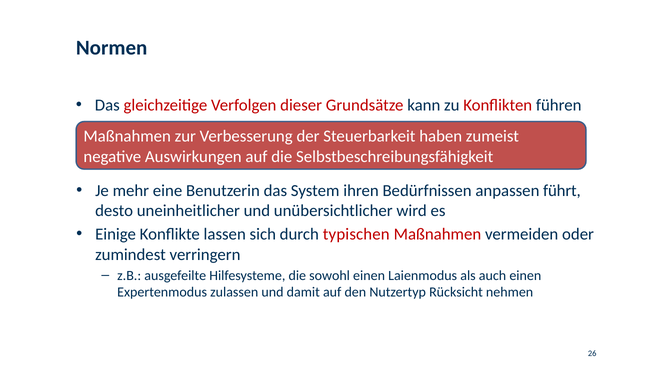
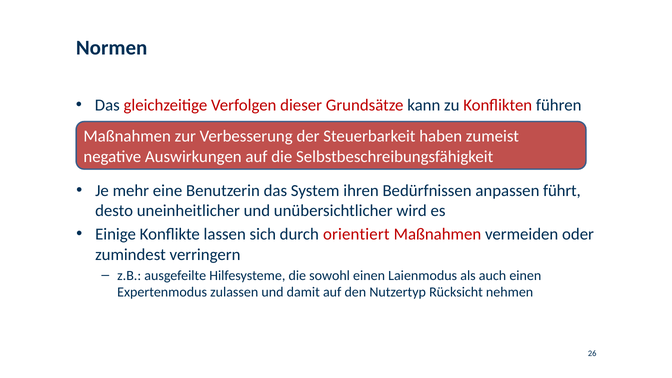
typischen: typischen -> orientiert
